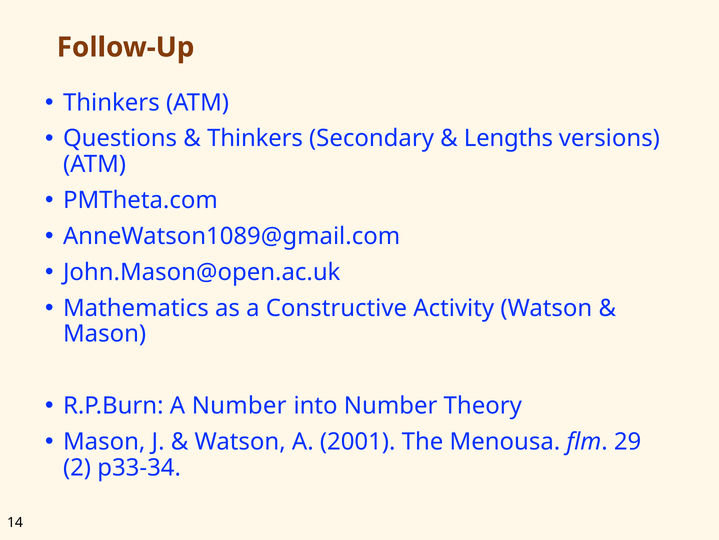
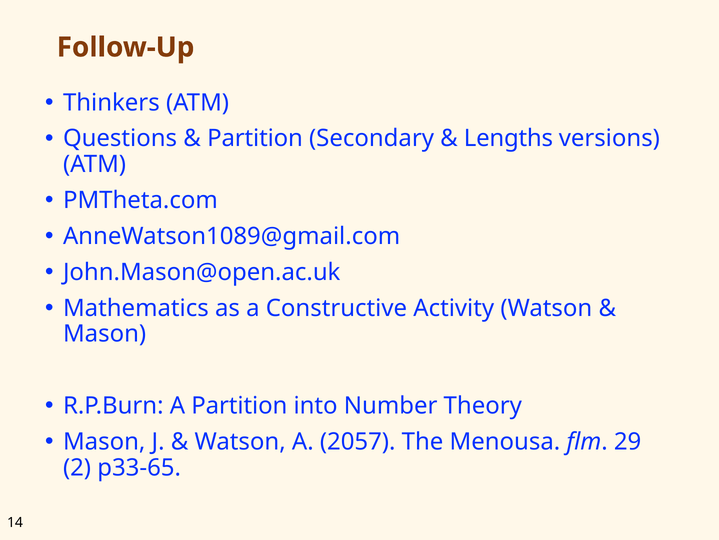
Thinkers at (255, 138): Thinkers -> Partition
A Number: Number -> Partition
2001: 2001 -> 2057
p33-34: p33-34 -> p33-65
